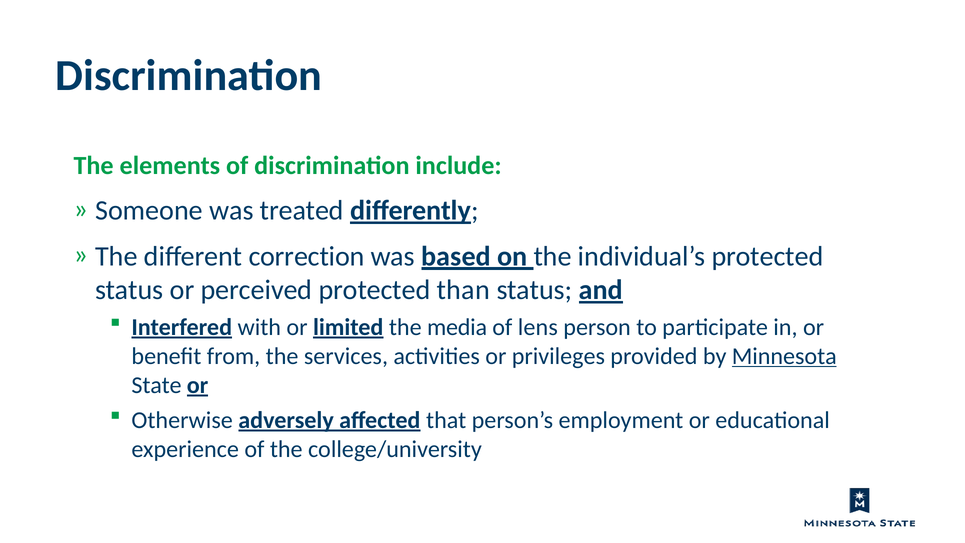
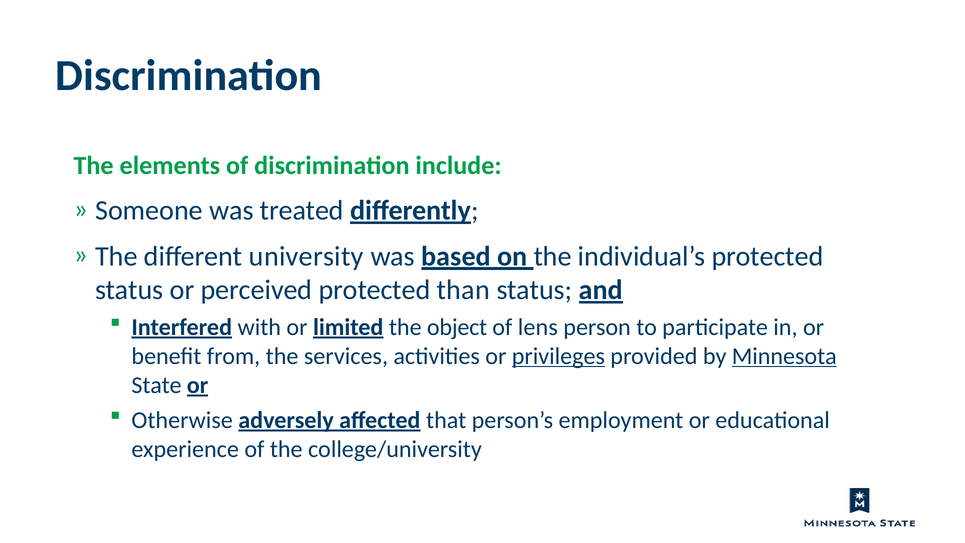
correction: correction -> university
media: media -> object
privileges underline: none -> present
